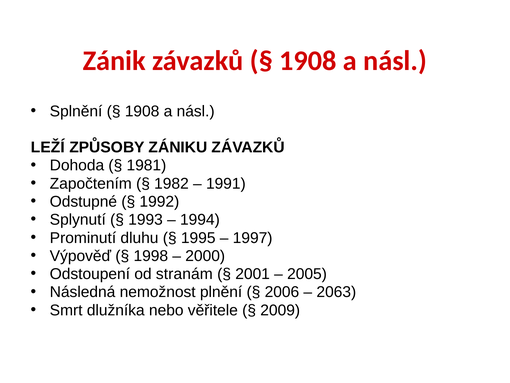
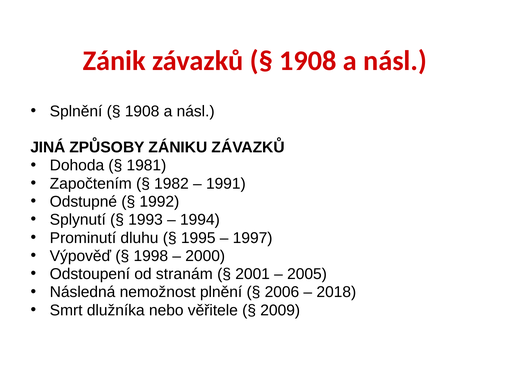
LEŽÍ: LEŽÍ -> JINÁ
2063: 2063 -> 2018
